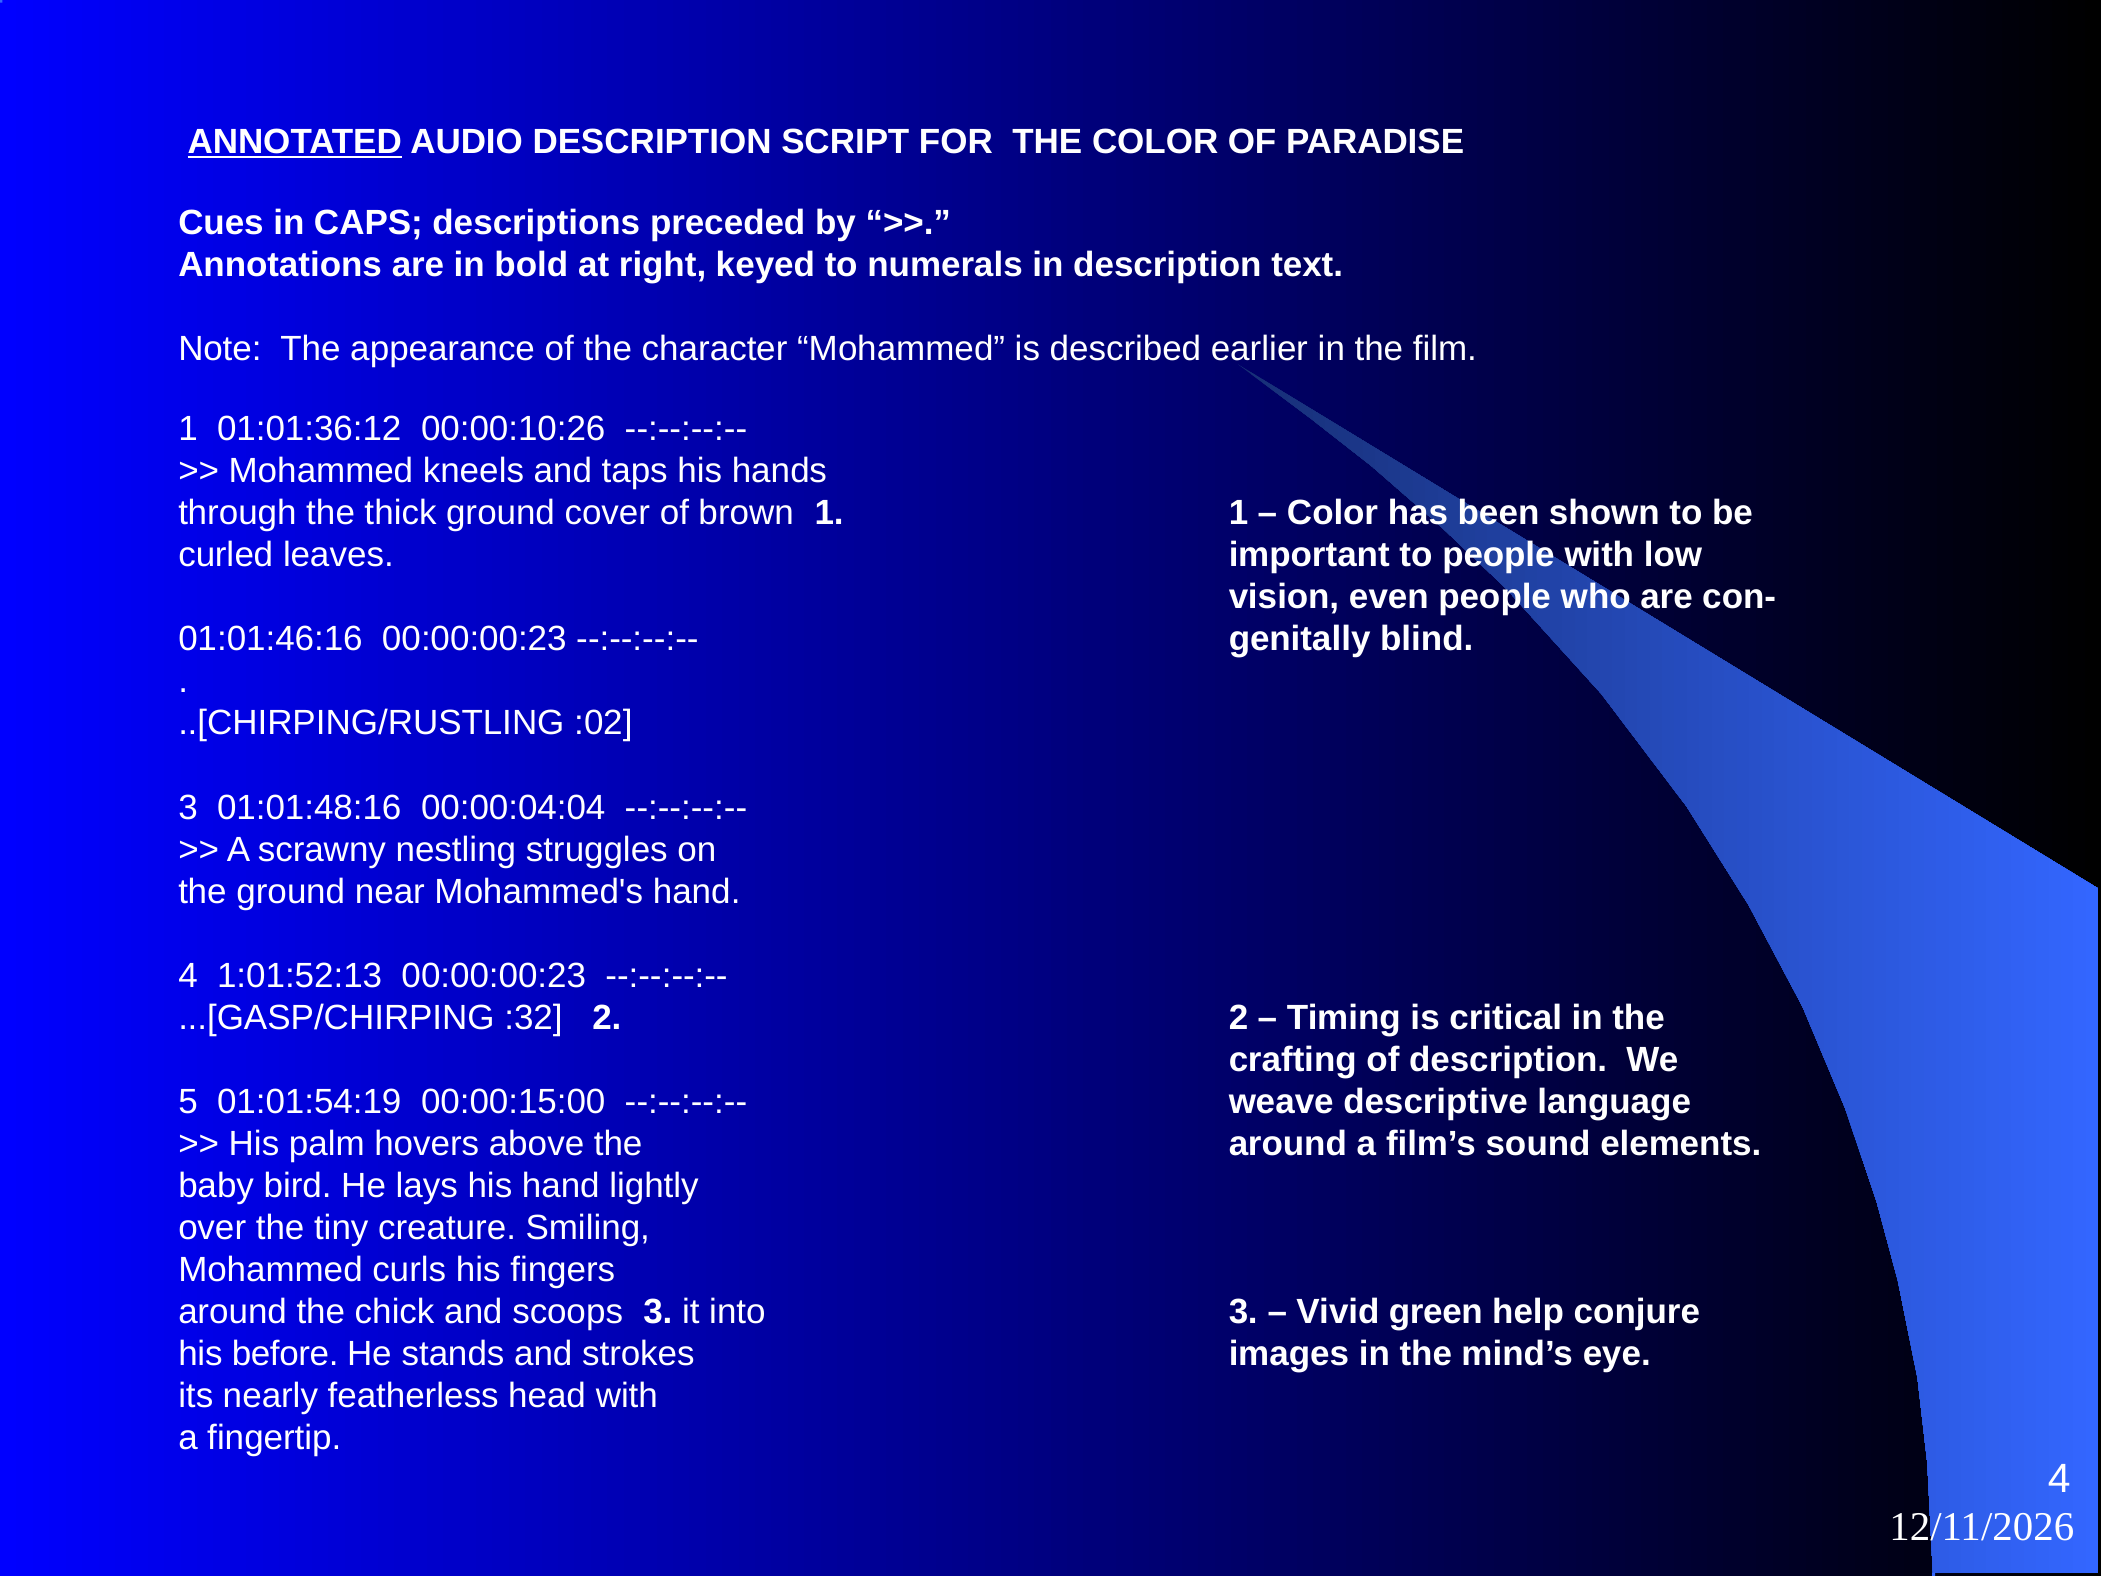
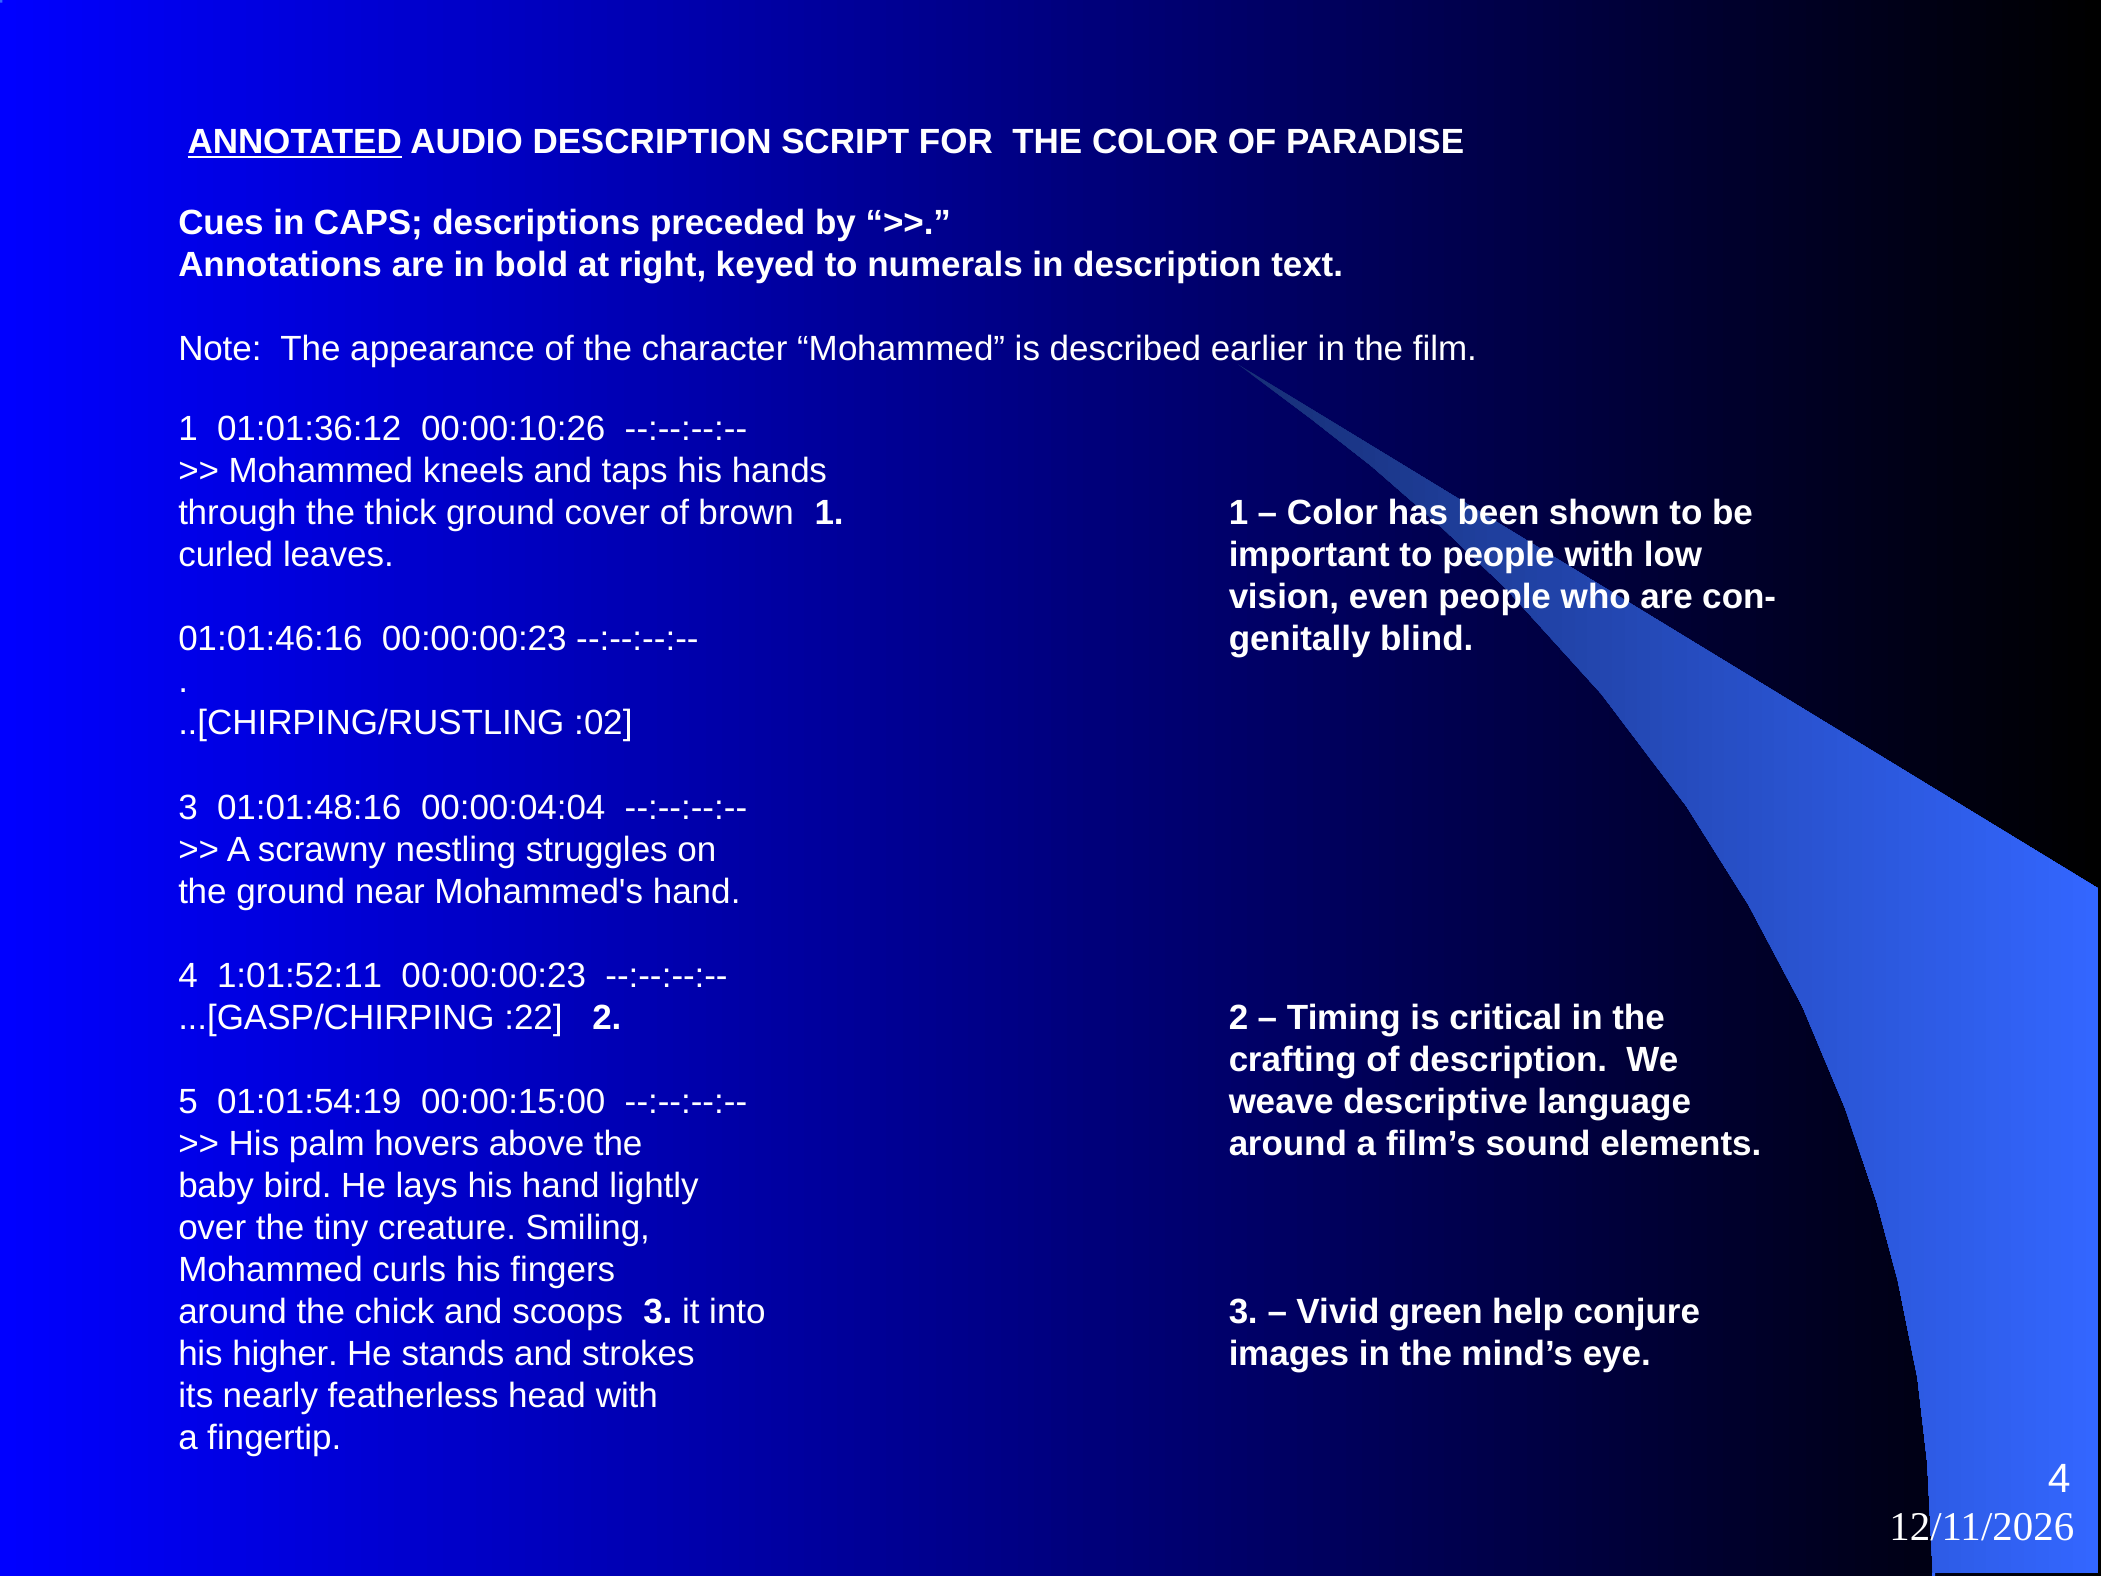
1:01:52:13: 1:01:52:13 -> 1:01:52:11
:32: :32 -> :22
before: before -> higher
